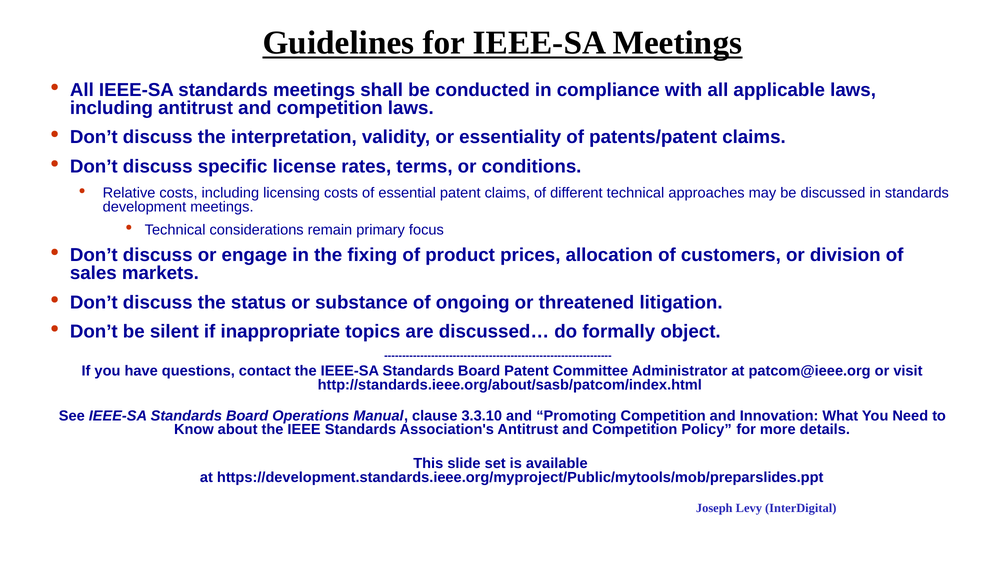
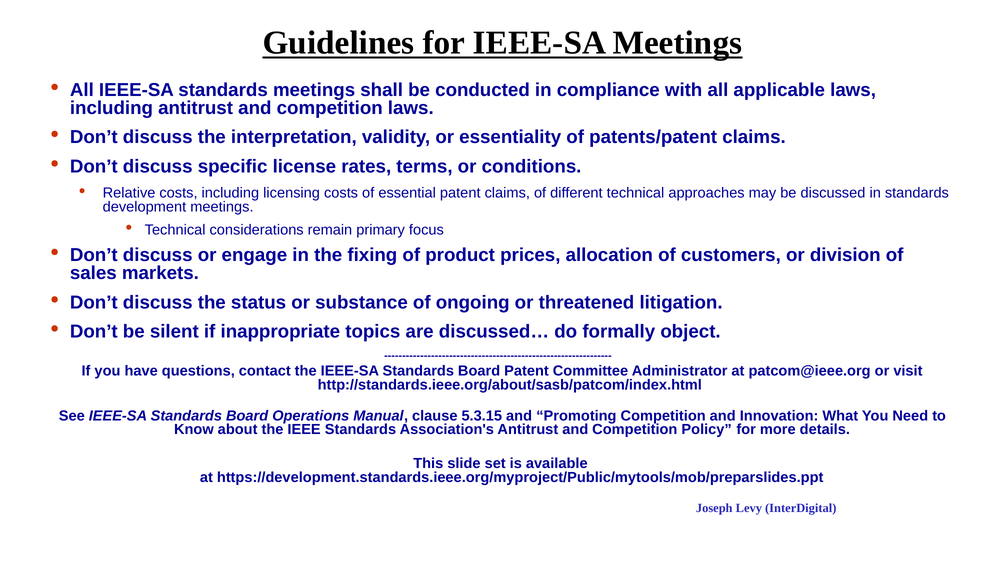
3.3.10: 3.3.10 -> 5.3.15
